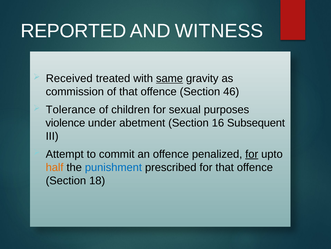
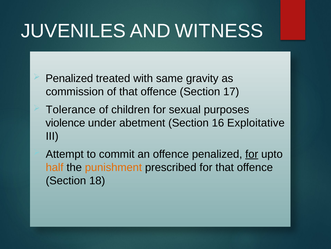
REPORTED: REPORTED -> JUVENILES
Received at (69, 78): Received -> Penalized
same underline: present -> none
46: 46 -> 17
Subsequent: Subsequent -> Exploitative
punishment colour: blue -> orange
